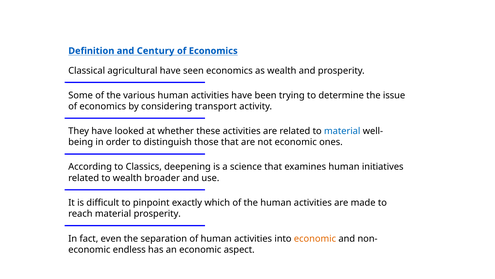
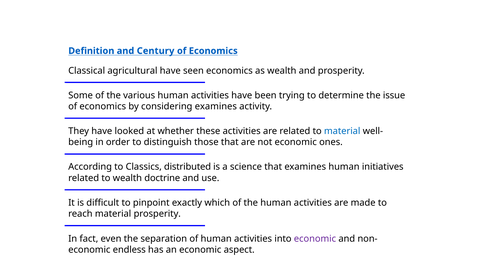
considering transport: transport -> examines
deepening: deepening -> distributed
broader: broader -> doctrine
economic at (315, 238) colour: orange -> purple
